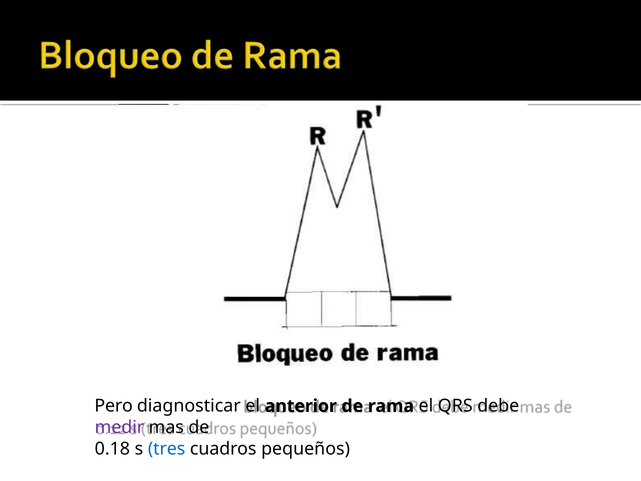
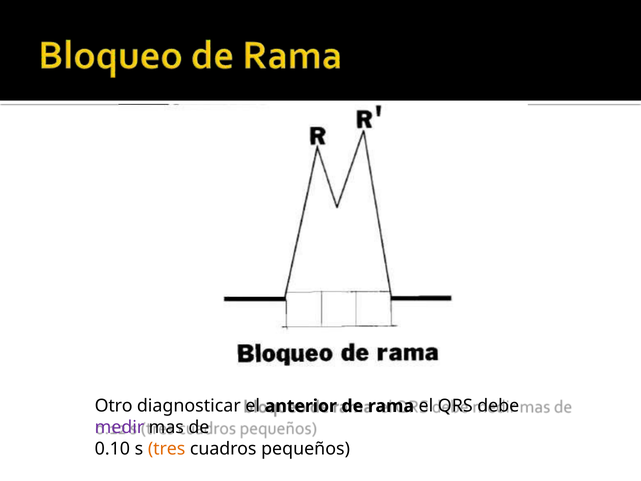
Pero: Pero -> Otro
0.18: 0.18 -> 0.10
tres colour: blue -> orange
